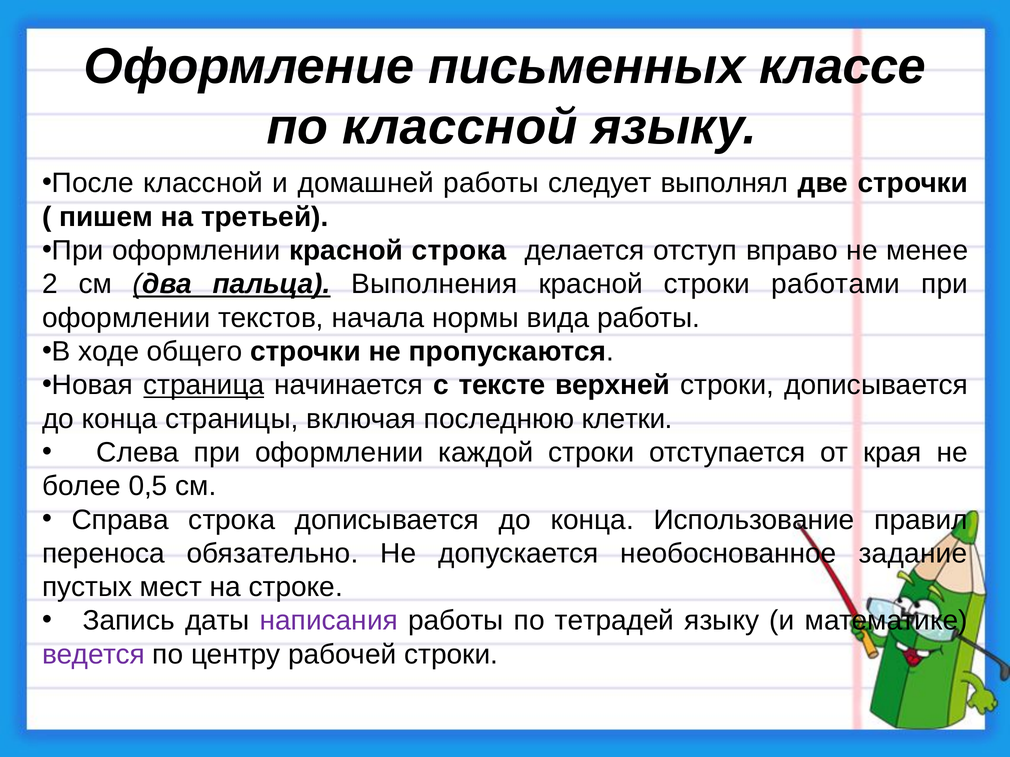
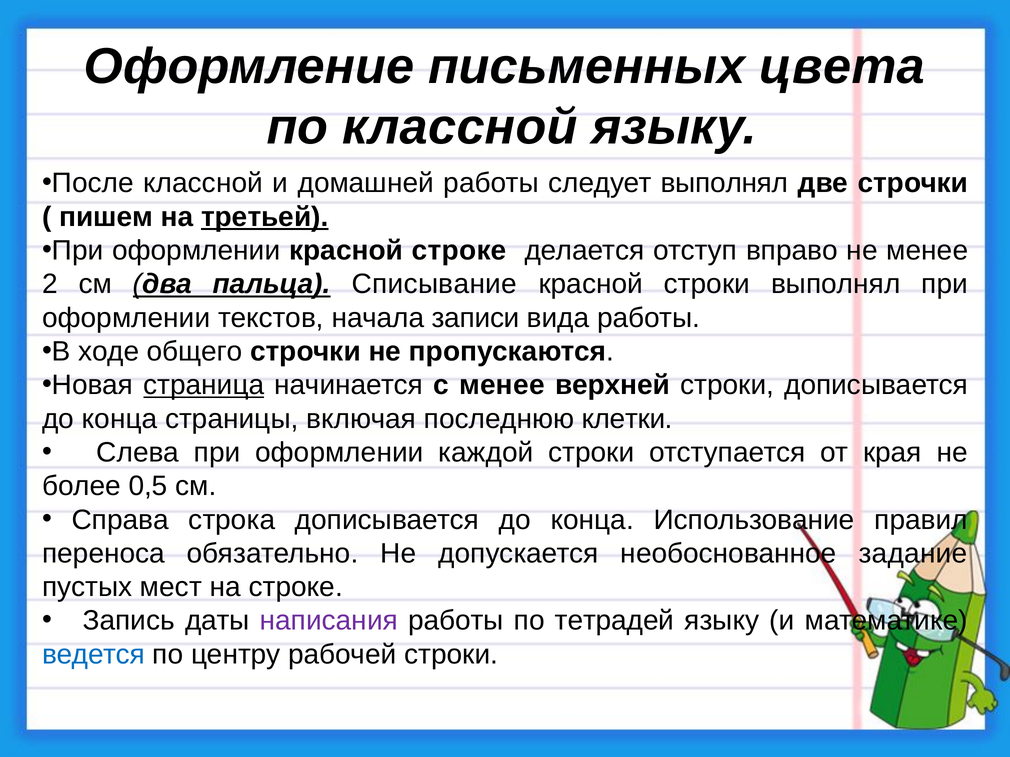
классе: классе -> цвета
третьей underline: none -> present
красной строка: строка -> строке
Выполнения: Выполнения -> Списывание
строки работами: работами -> выполнял
нормы: нормы -> записи
с тексте: тексте -> менее
ведется colour: purple -> blue
